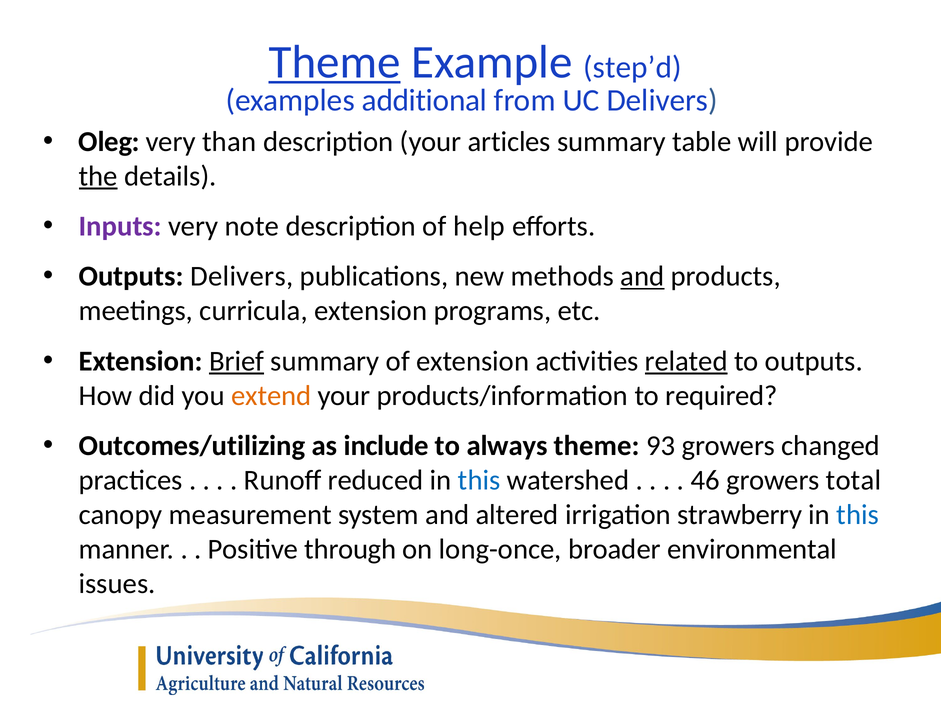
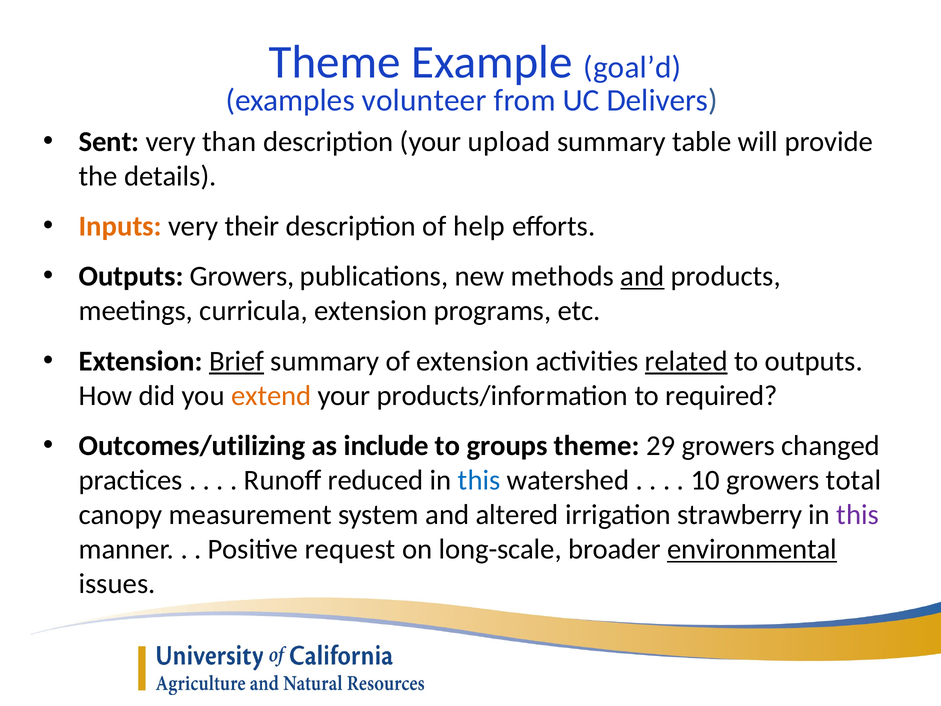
Theme at (335, 62) underline: present -> none
step’d: step’d -> goal’d
additional: additional -> volunteer
Oleg: Oleg -> Sent
articles: articles -> upload
the underline: present -> none
Inputs colour: purple -> orange
note: note -> their
Outputs Delivers: Delivers -> Growers
always: always -> groups
93: 93 -> 29
46: 46 -> 10
this at (858, 515) colour: blue -> purple
through: through -> request
long-once: long-once -> long-scale
environmental underline: none -> present
